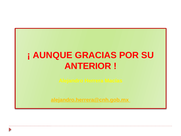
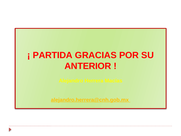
AUNQUE: AUNQUE -> PARTIDA
